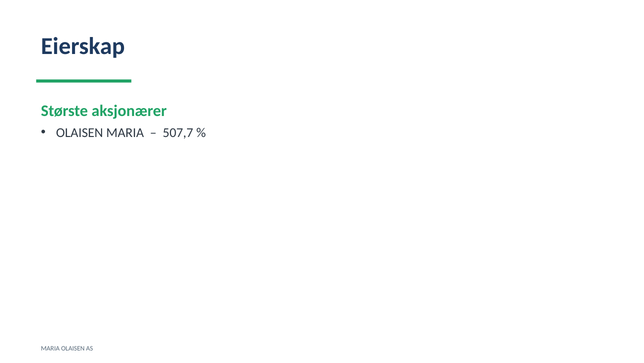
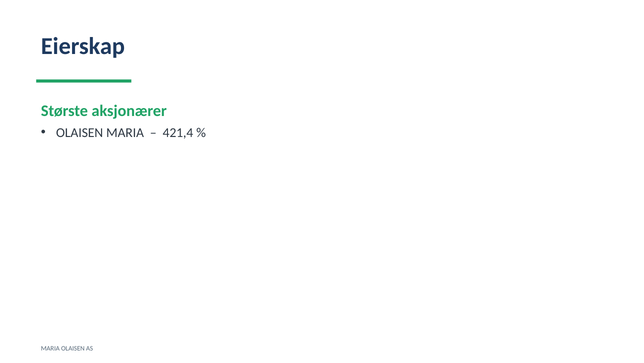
507,7: 507,7 -> 421,4
